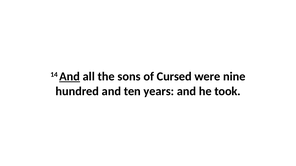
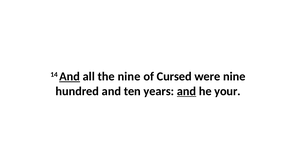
the sons: sons -> nine
and at (187, 92) underline: none -> present
took: took -> your
